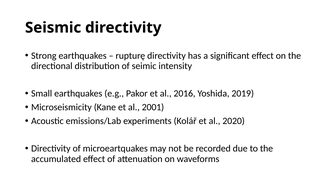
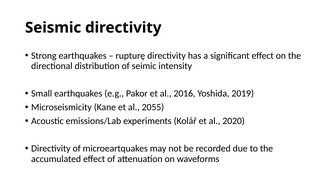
2001: 2001 -> 2055
